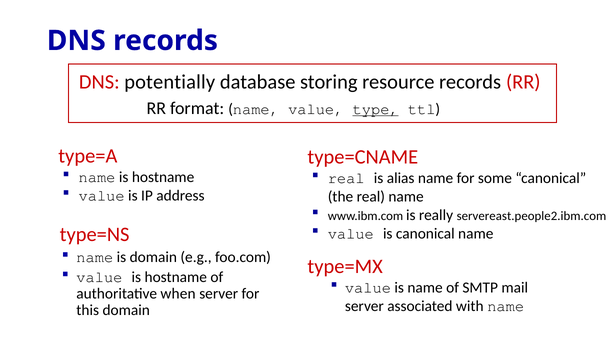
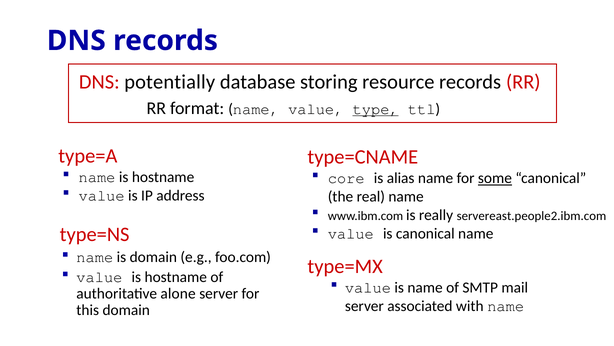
real at (346, 178): real -> core
some underline: none -> present
when: when -> alone
